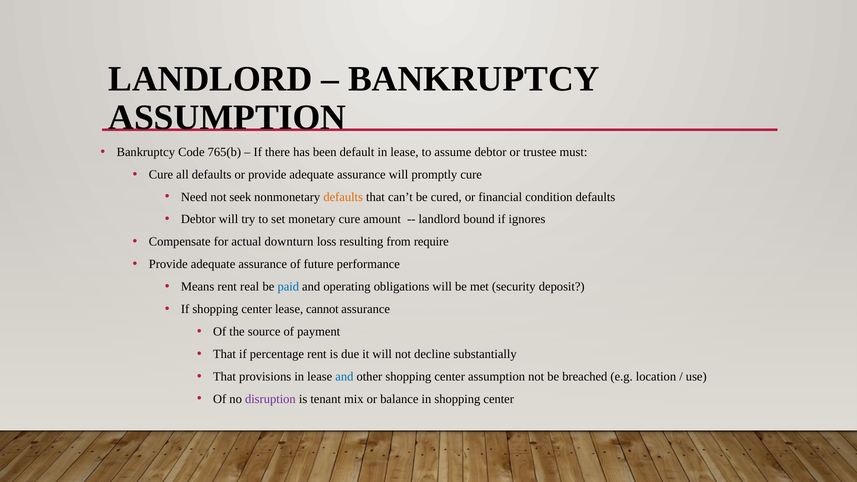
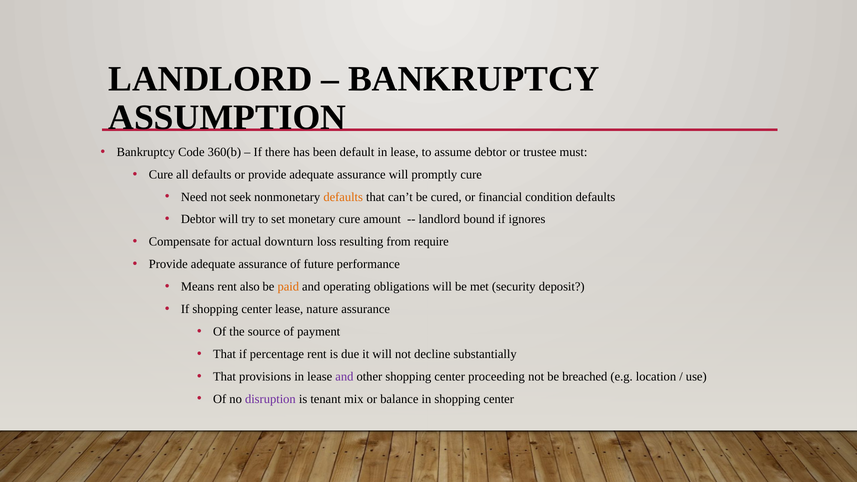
765(b: 765(b -> 360(b
real: real -> also
paid colour: blue -> orange
cannot: cannot -> nature
and at (344, 376) colour: blue -> purple
center assumption: assumption -> proceeding
